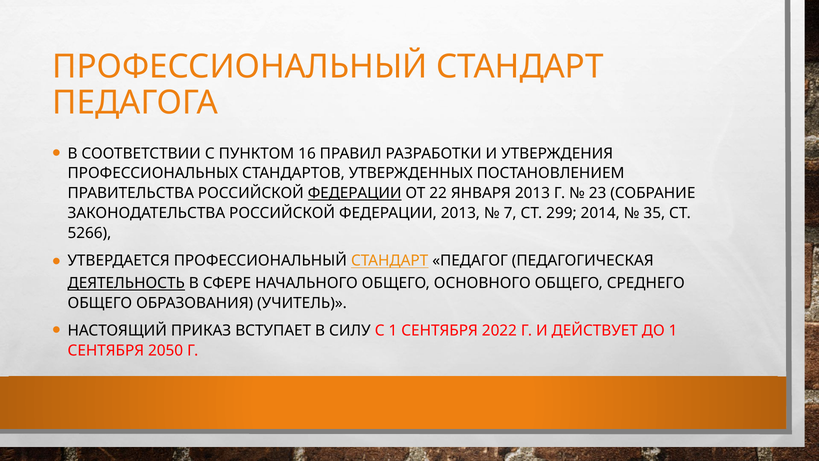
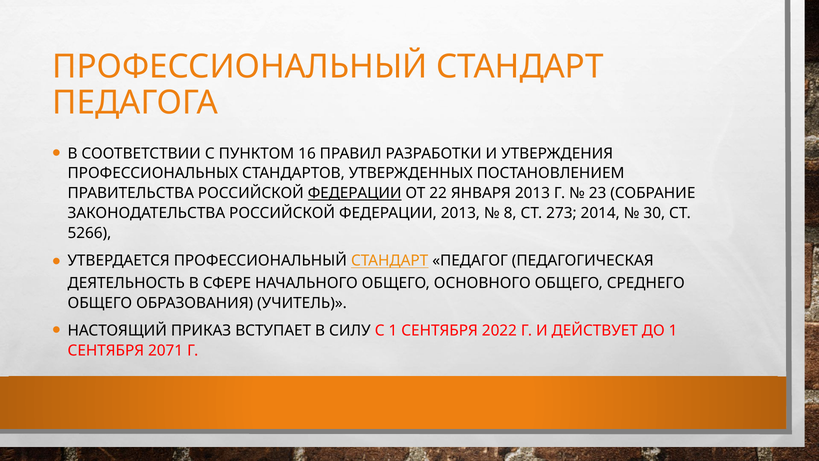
7: 7 -> 8
299: 299 -> 273
35: 35 -> 30
ДЕЯТЕЛЬНОСТЬ underline: present -> none
2050: 2050 -> 2071
